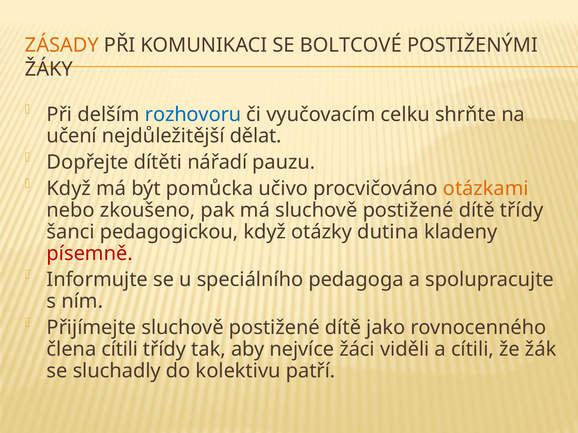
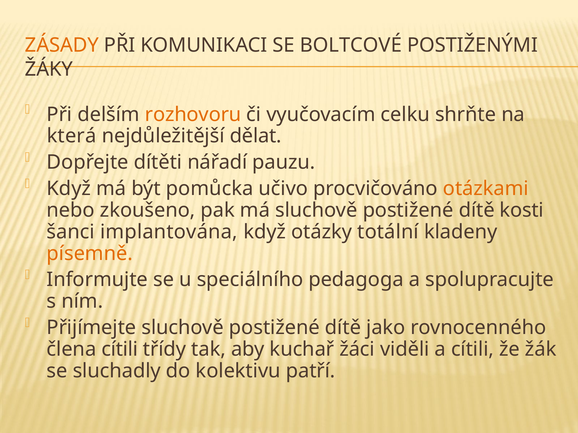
rozhovoru colour: blue -> orange
učení: učení -> která
dítě třídy: třídy -> kosti
pedagogickou: pedagogickou -> implantována
dutina: dutina -> totální
písemně colour: red -> orange
nejvíce: nejvíce -> kuchař
